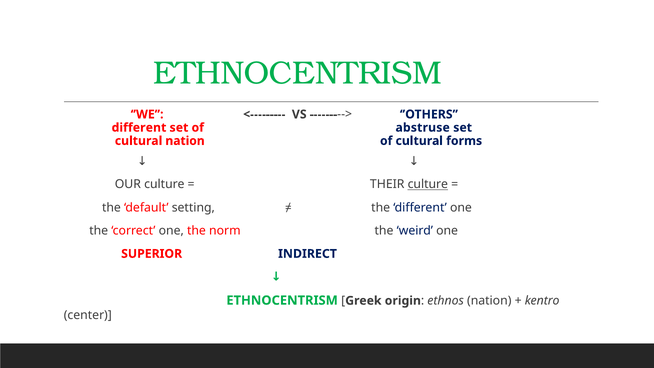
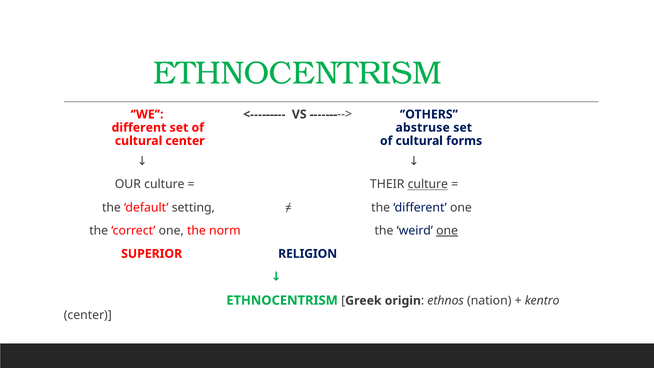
cultural nation: nation -> center
one at (447, 231) underline: none -> present
INDIRECT: INDIRECT -> RELIGION
